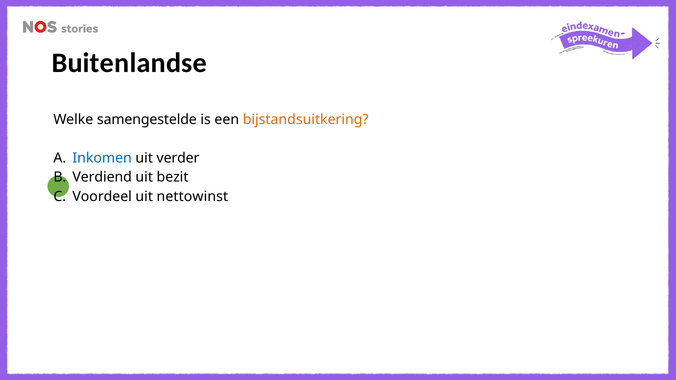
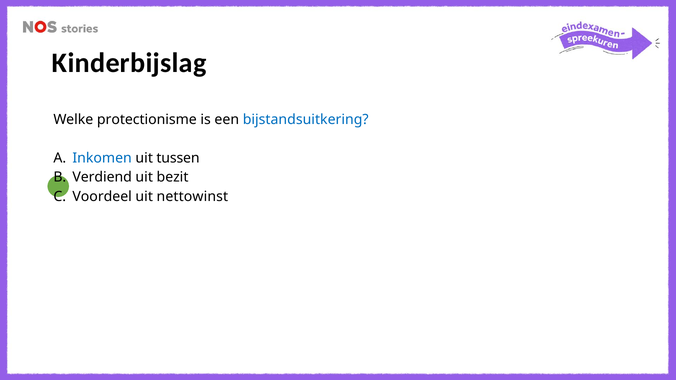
Buitenlandse: Buitenlandse -> Kinderbijslag
samengestelde: samengestelde -> protectionisme
bijstandsuitkering colour: orange -> blue
verder: verder -> tussen
